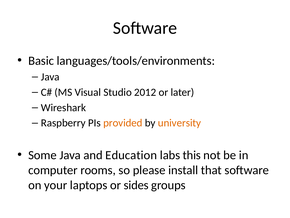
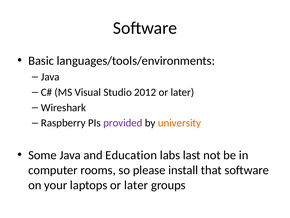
provided colour: orange -> purple
this: this -> last
laptops or sides: sides -> later
